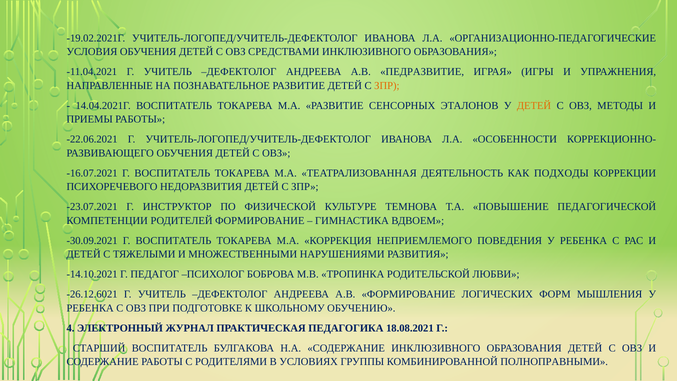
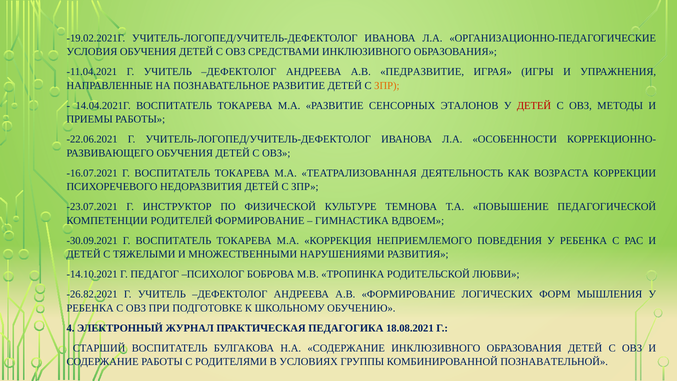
ДЕТЕЙ at (534, 106) colour: orange -> red
ПОДХОДЫ: ПОДХОДЫ -> ВОЗРАСТА
-26.12.6021: -26.12.6021 -> -26.82.2021
ПОЛНОПРАВНЫМИ: ПОЛНОПРАВНЫМИ -> ПОЗНАВАТЕЛЬНОЙ
